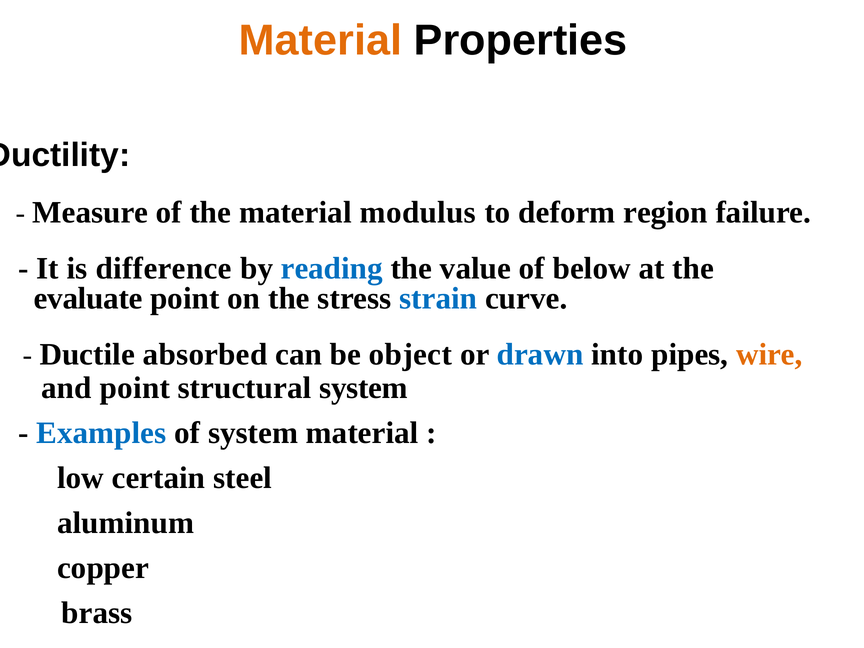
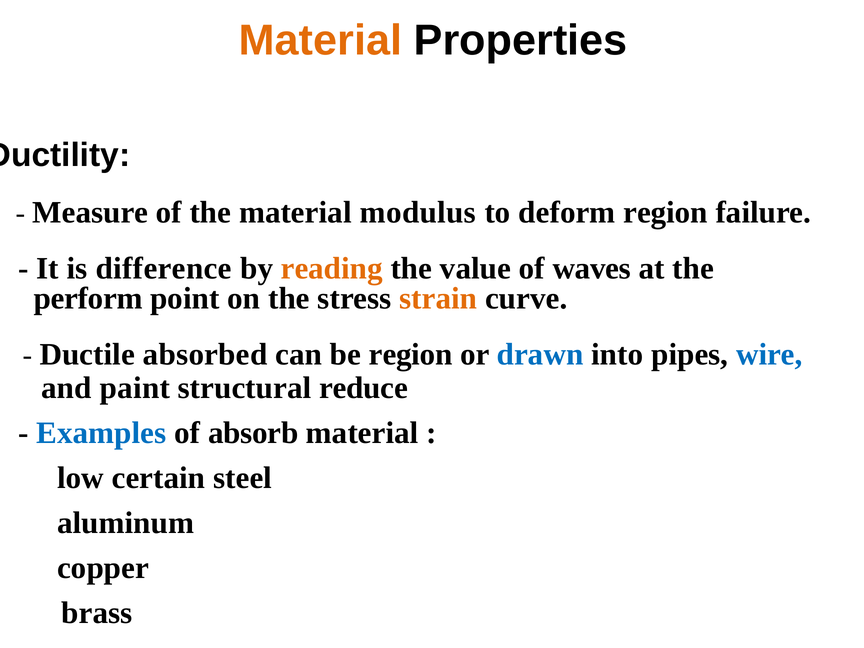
reading colour: blue -> orange
below: below -> waves
evaluate: evaluate -> perform
strain colour: blue -> orange
be object: object -> region
wire colour: orange -> blue
and point: point -> paint
structural system: system -> reduce
of system: system -> absorb
